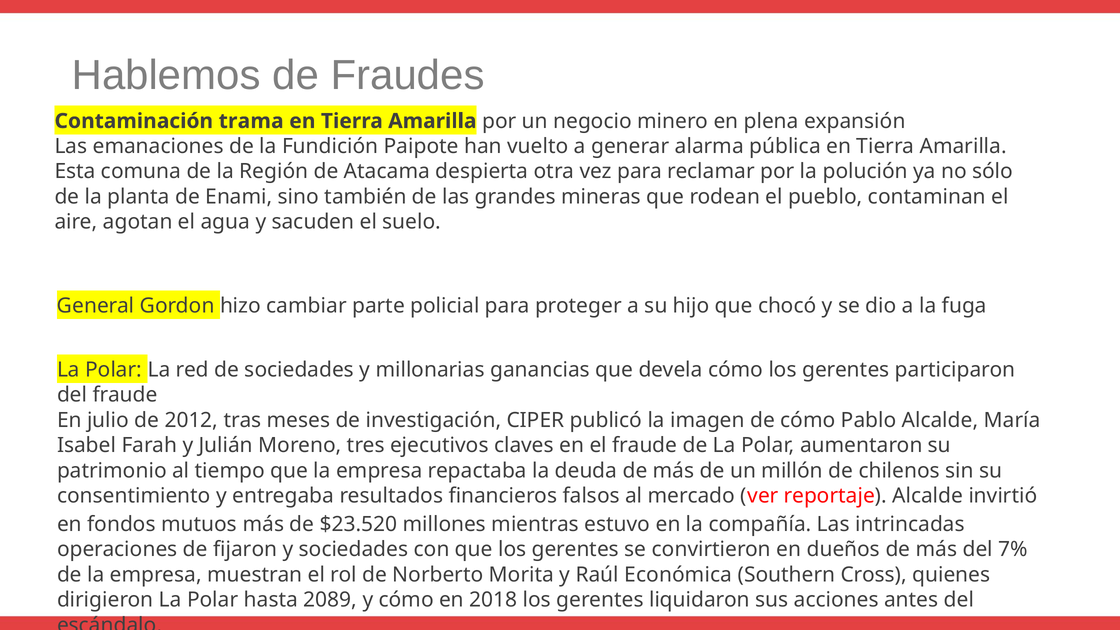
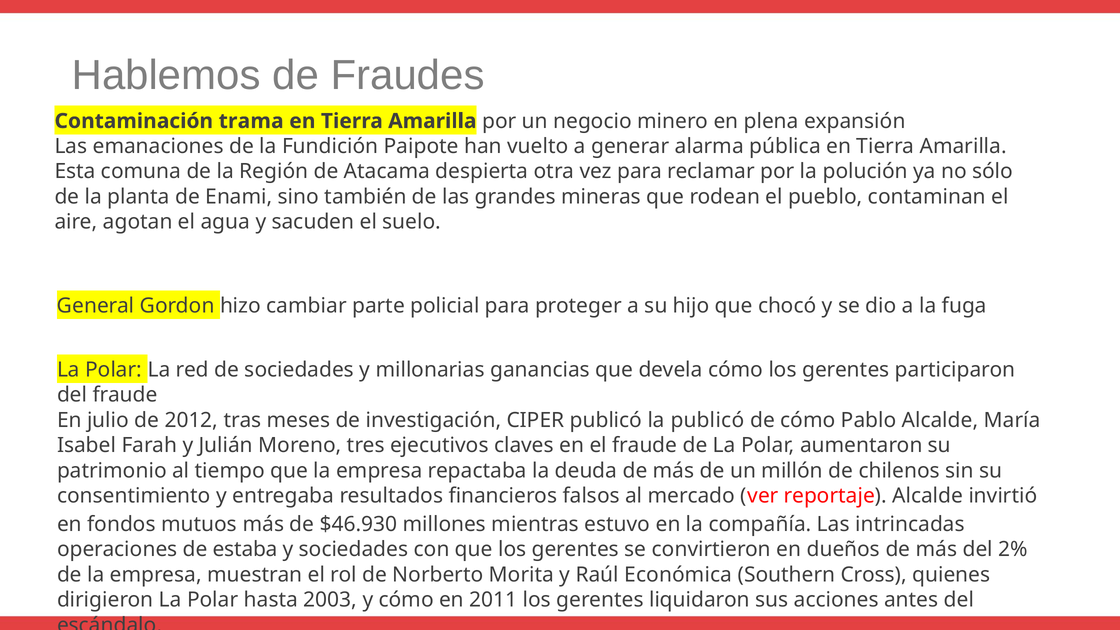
la imagen: imagen -> publicó
$23.520: $23.520 -> $46.930
fijaron: fijaron -> estaba
7%: 7% -> 2%
2089: 2089 -> 2003
2018: 2018 -> 2011
